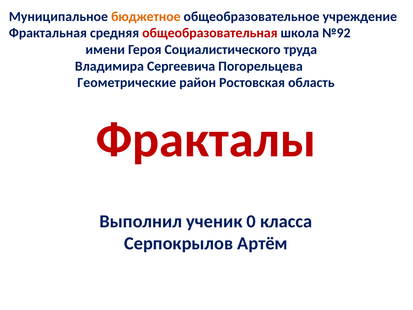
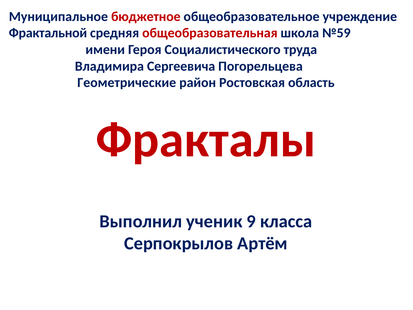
бюджетное colour: orange -> red
Фрактальная: Фрактальная -> Фрактальной
№92: №92 -> №59
0: 0 -> 9
